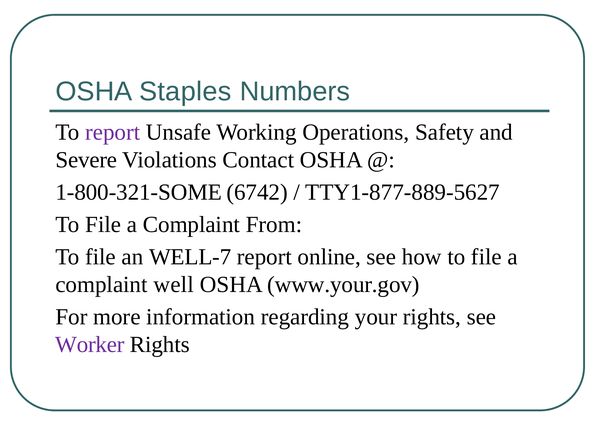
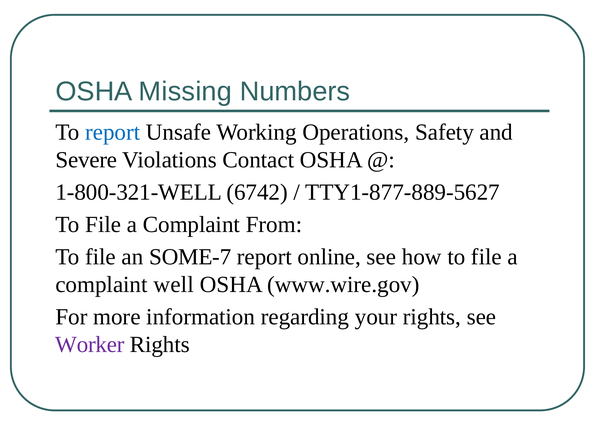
Staples: Staples -> Missing
report at (113, 132) colour: purple -> blue
1-800-321-SOME: 1-800-321-SOME -> 1-800-321-WELL
WELL-7: WELL-7 -> SOME-7
www.your.gov: www.your.gov -> www.wire.gov
